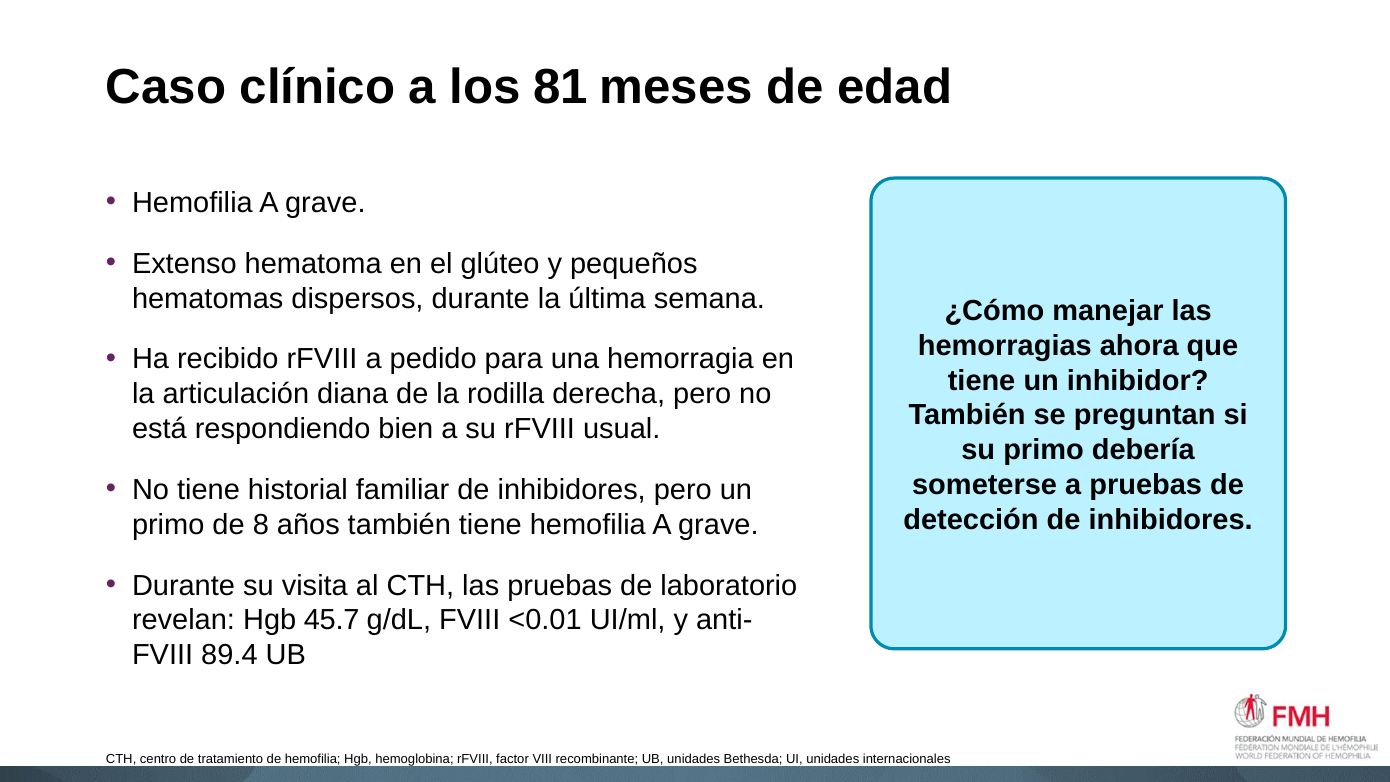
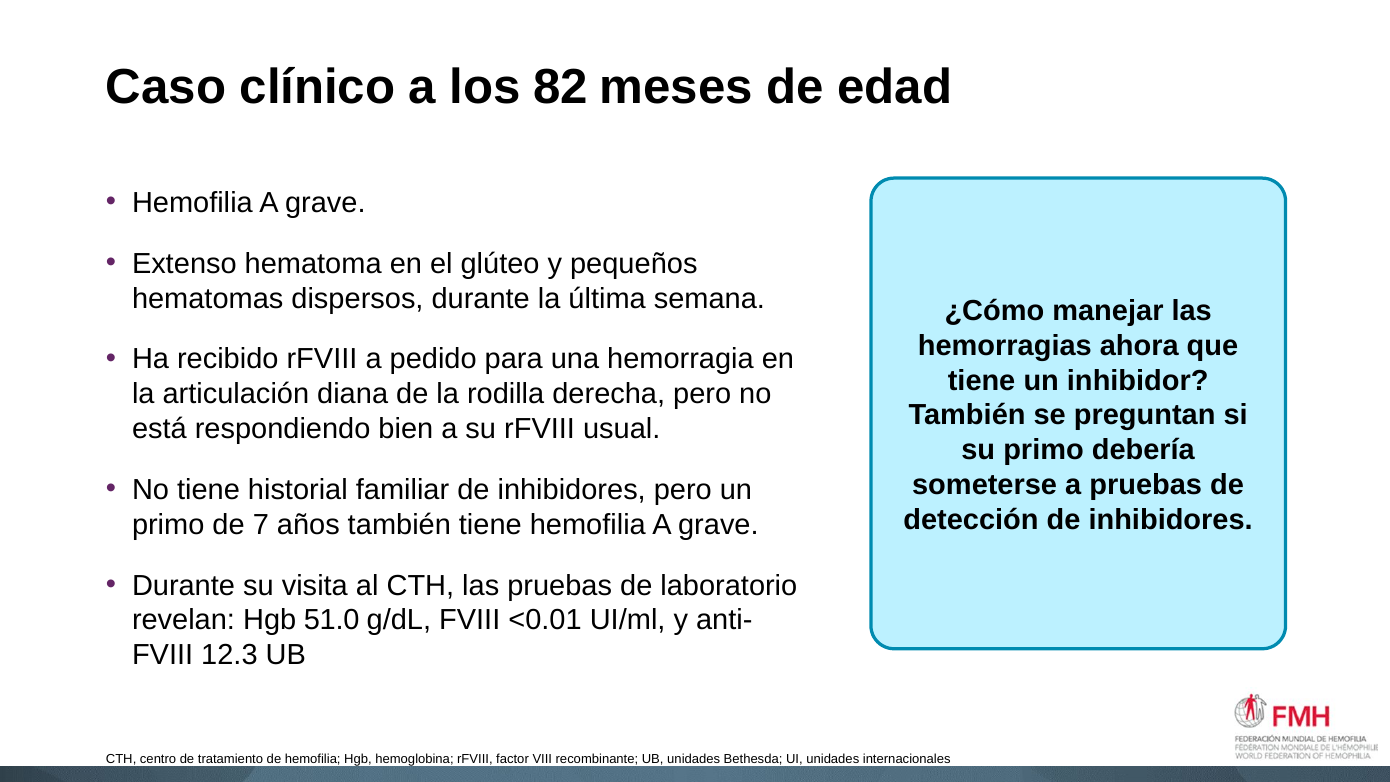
81: 81 -> 82
8: 8 -> 7
45.7: 45.7 -> 51.0
89.4: 89.4 -> 12.3
